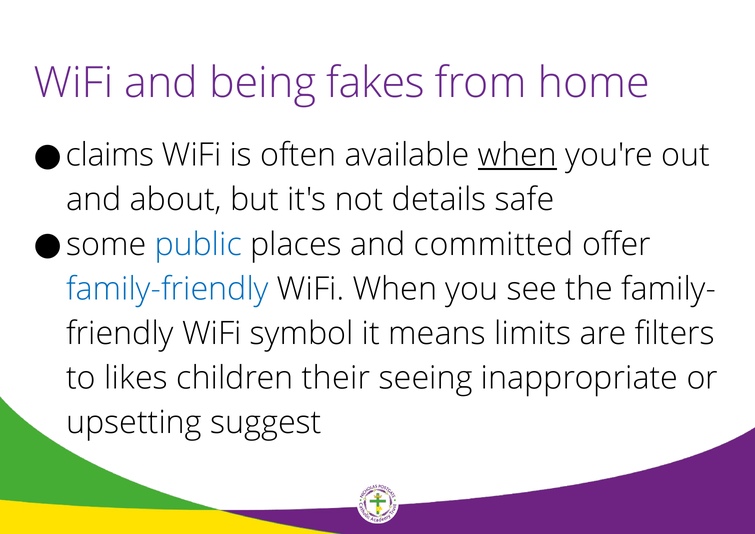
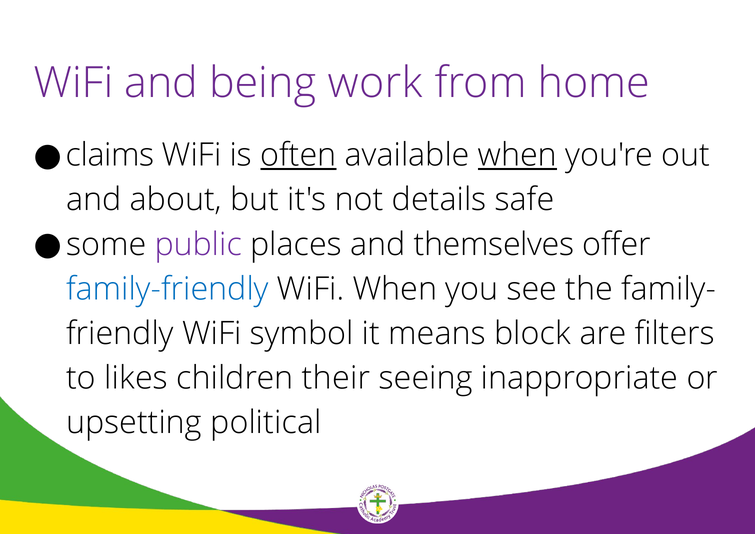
fakes: fakes -> work
often underline: none -> present
public colour: blue -> purple
committed: committed -> themselves
limits: limits -> block
suggest: suggest -> political
